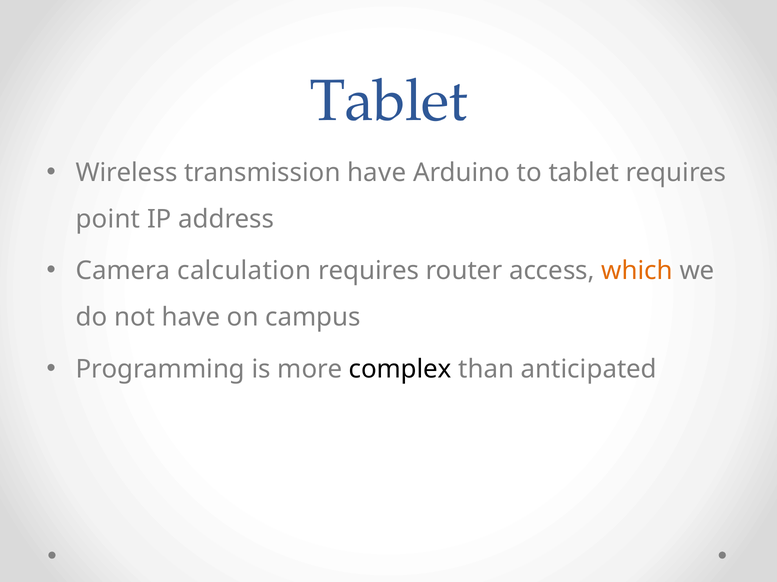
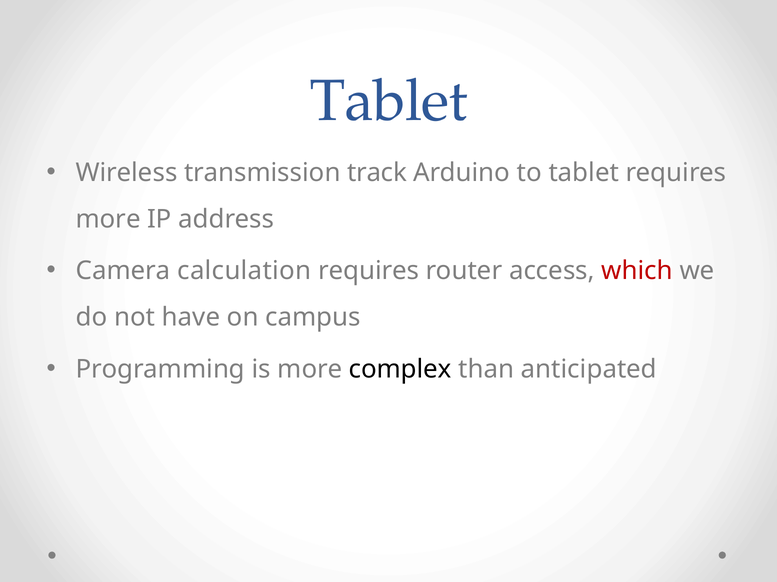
transmission have: have -> track
point at (108, 219): point -> more
which colour: orange -> red
